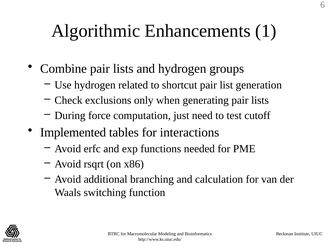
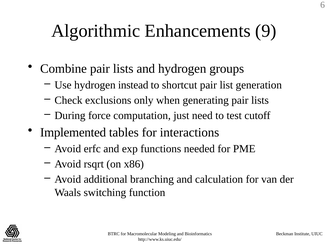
1: 1 -> 9
related: related -> instead
